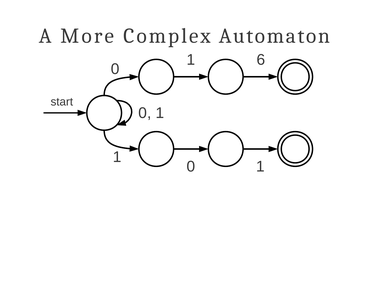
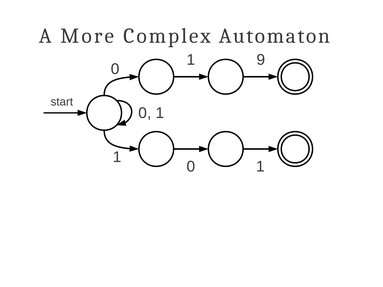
6: 6 -> 9
